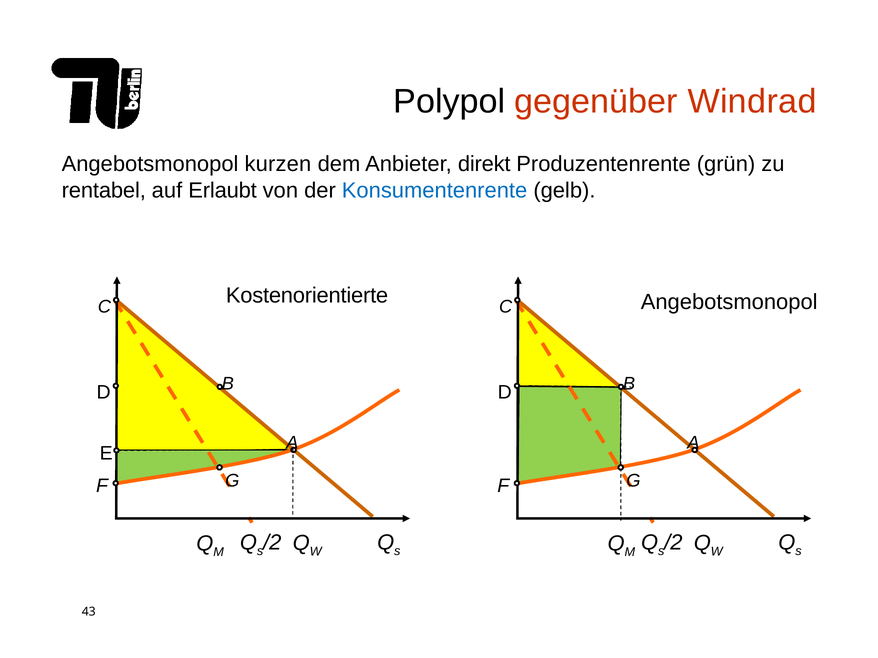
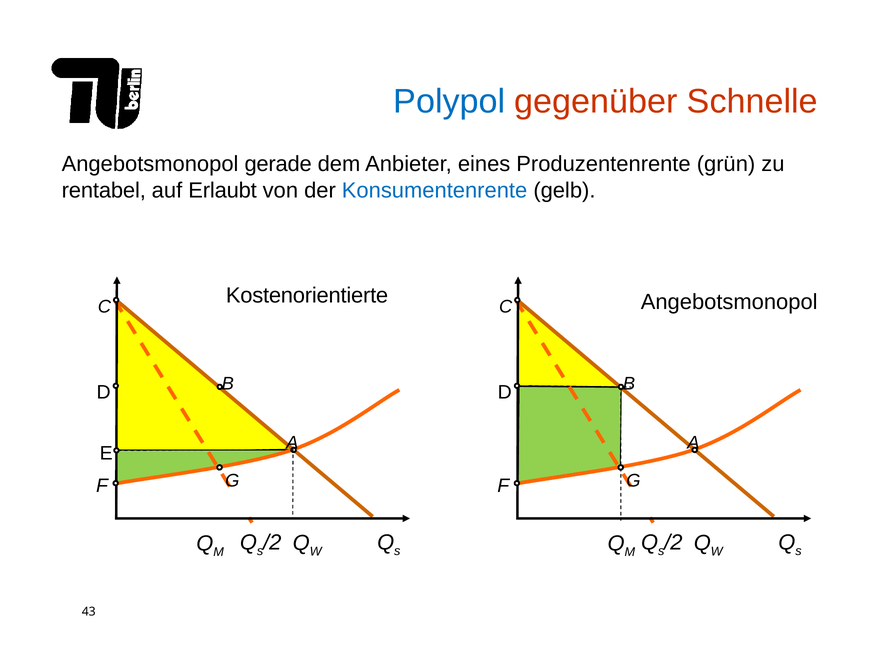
Polypol colour: black -> blue
Windrad: Windrad -> Schnelle
kurzen: kurzen -> gerade
direkt: direkt -> eines
